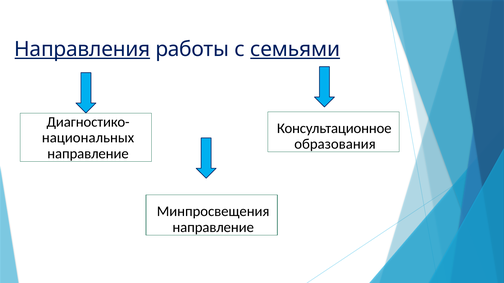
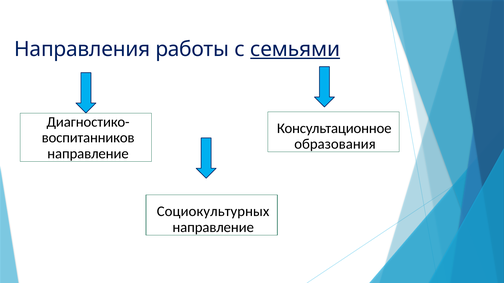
Направления underline: present -> none
национальных: национальных -> воспитанников
Минпросвещения: Минпросвещения -> Социокультурных
